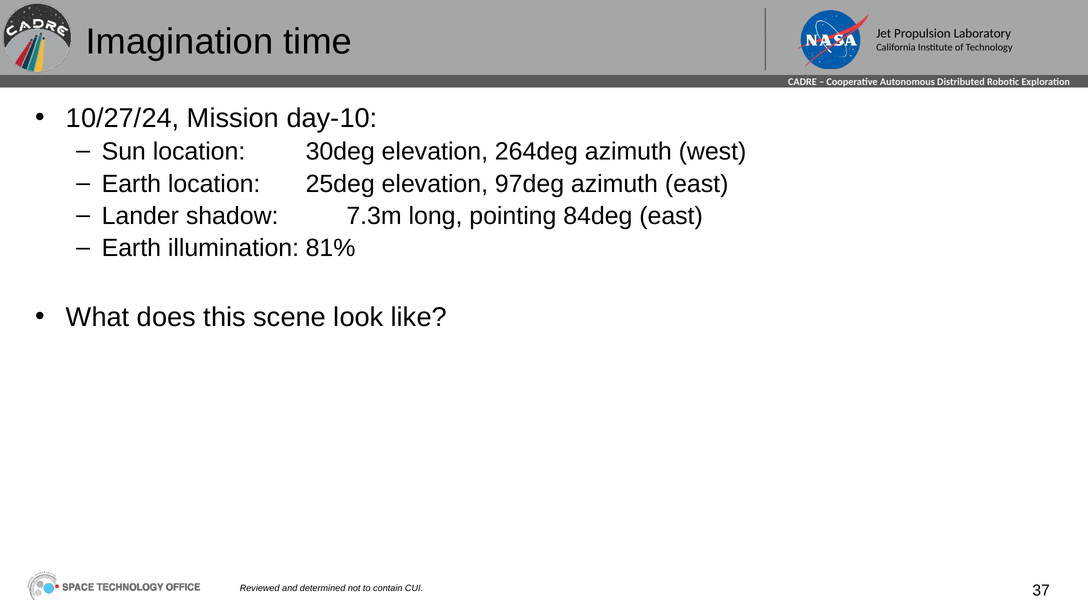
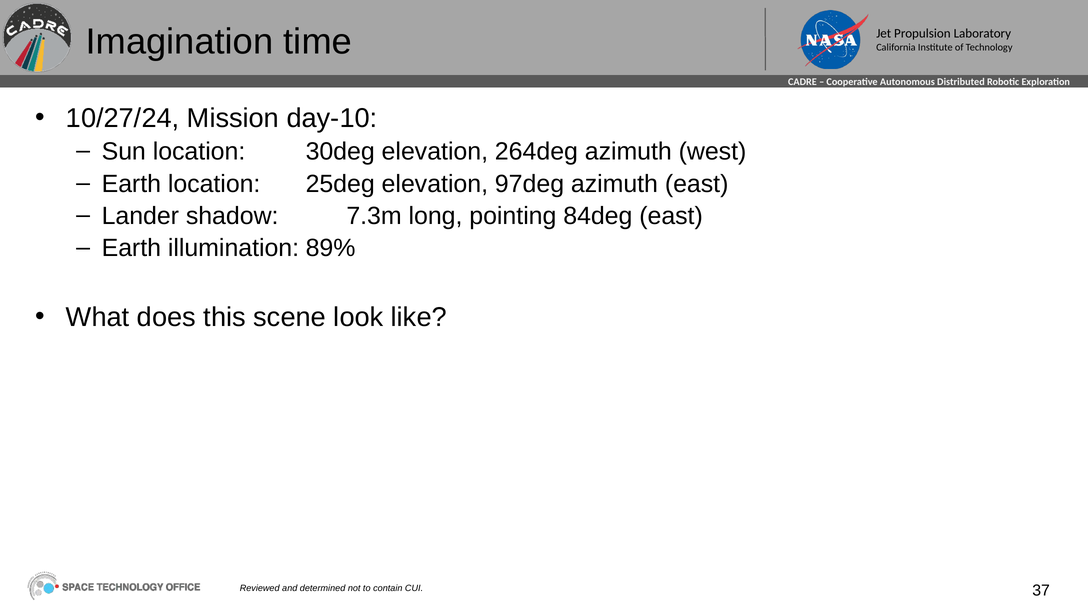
81%: 81% -> 89%
